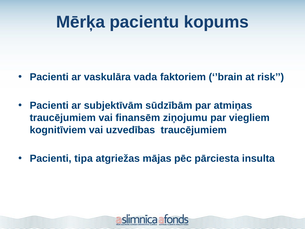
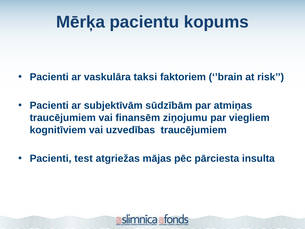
vada: vada -> taksi
tipa: tipa -> test
